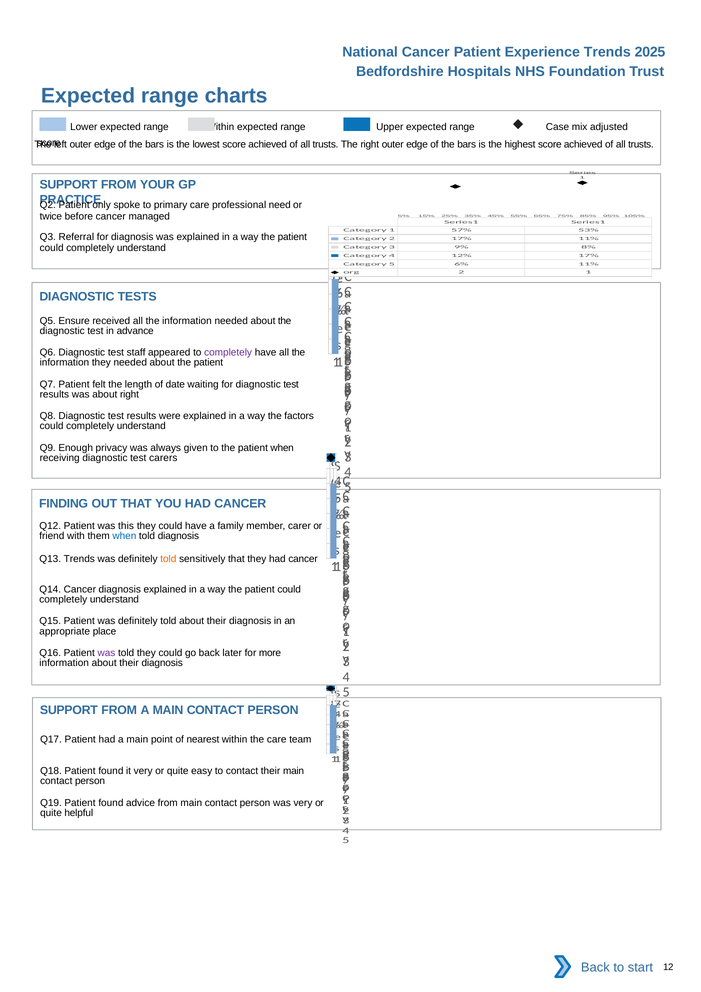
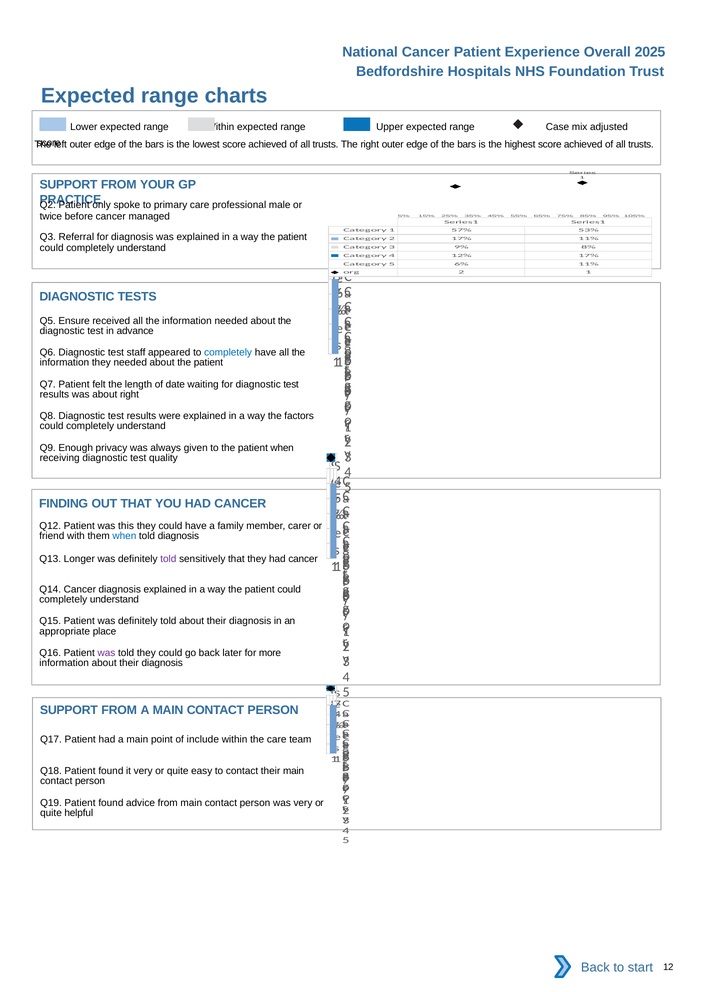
Experience Trends: Trends -> Overall
need: need -> male
completely at (228, 353) colour: purple -> blue
carers: carers -> quality
Q13 Trends: Trends -> Longer
told at (168, 559) colour: orange -> purple
nearest: nearest -> include
